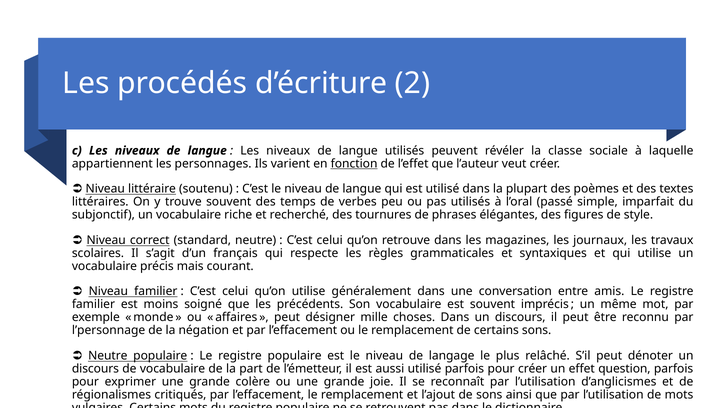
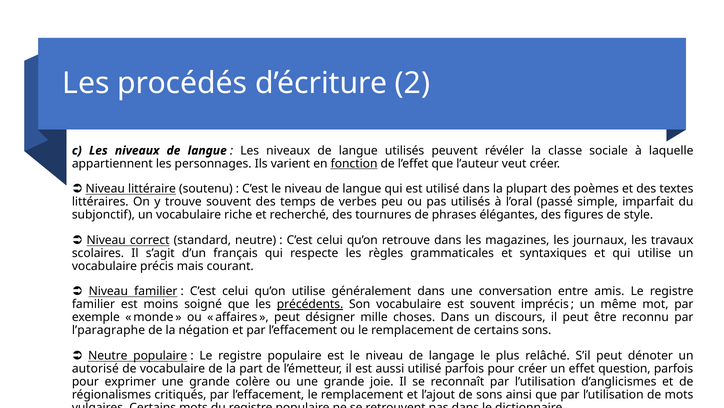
précédents underline: none -> present
l’personnage: l’personnage -> l’paragraphe
discours at (95, 368): discours -> autorisé
